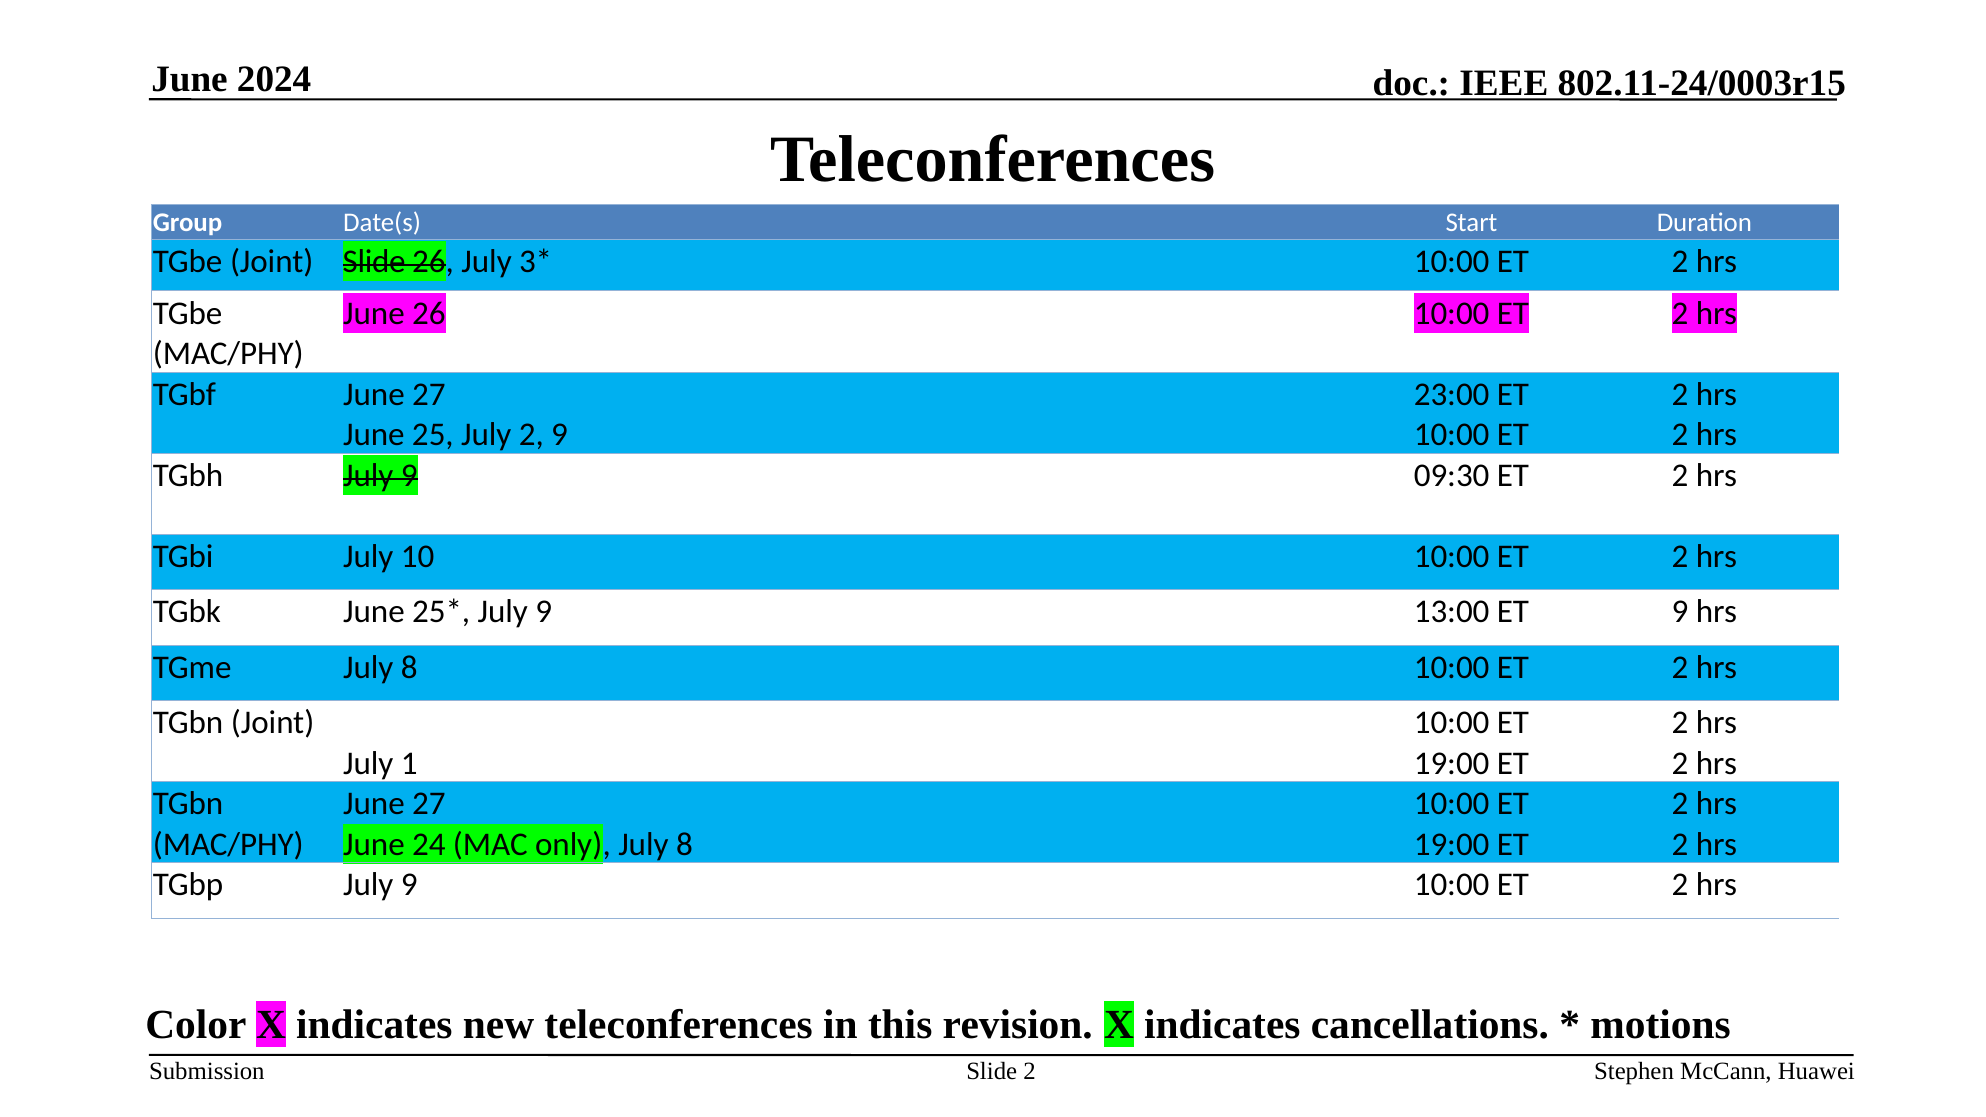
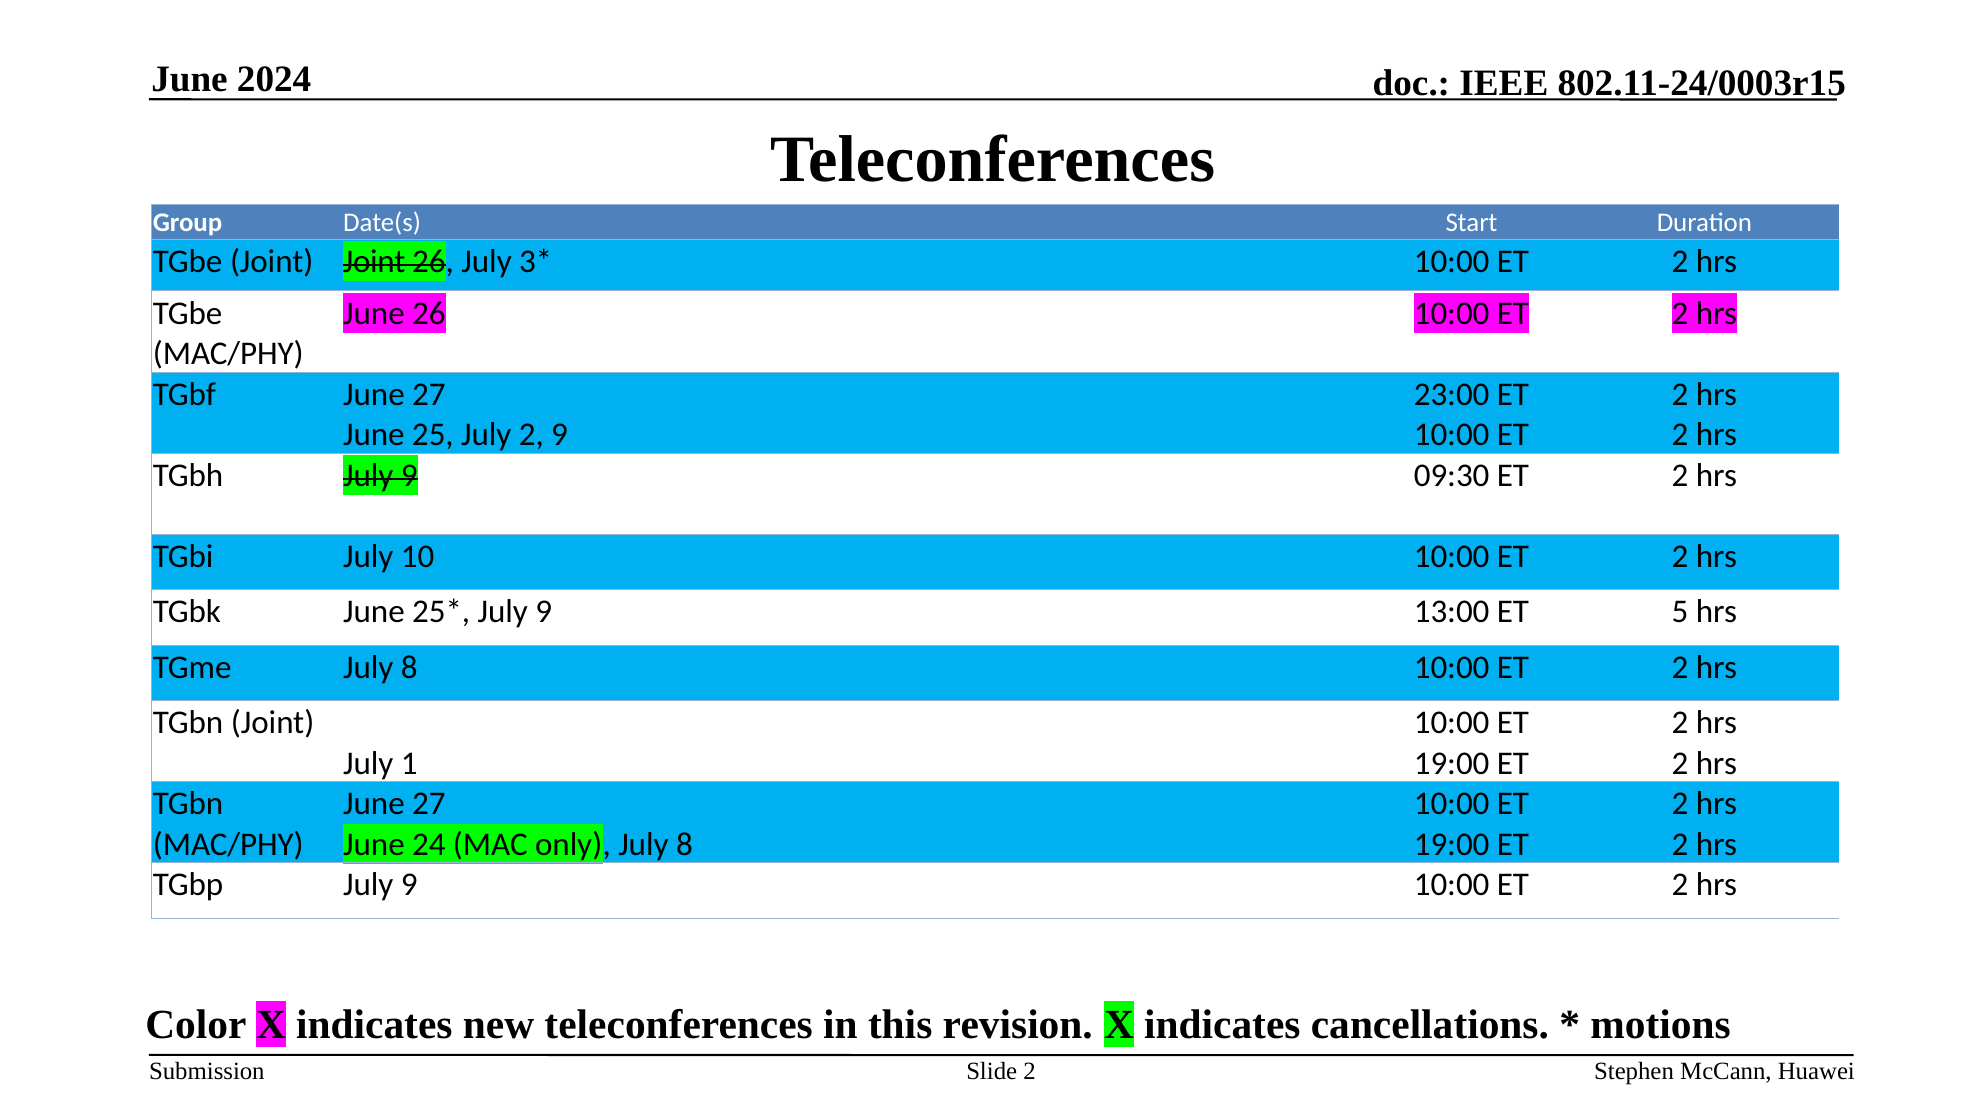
Joint Slide: Slide -> Joint
ET 9: 9 -> 5
